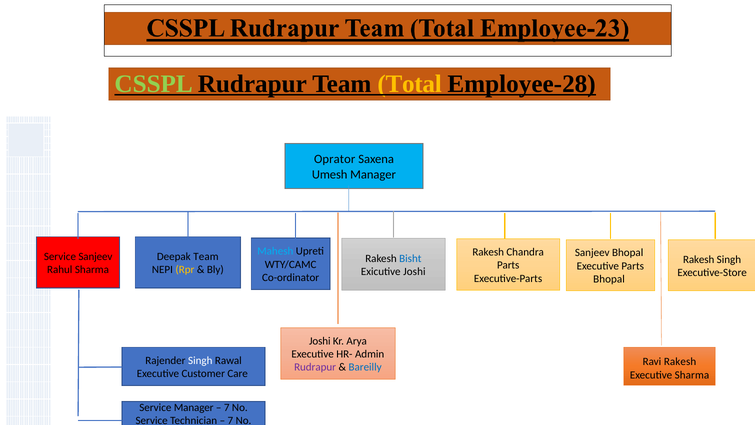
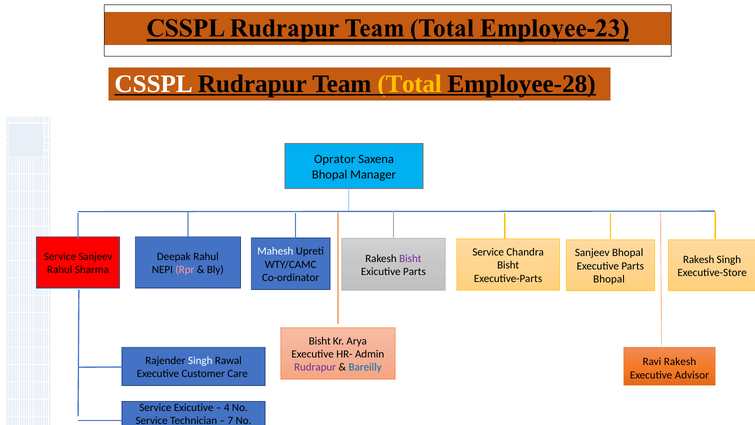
CSSPL colour: light green -> white
Umesh at (330, 174): Umesh -> Bhopal
Mahesh colour: light blue -> white
Rakesh at (488, 252): Rakesh -> Service
Deepak Team: Team -> Rahul
Bisht at (410, 258) colour: blue -> purple
Parts at (508, 265): Parts -> Bisht
Rpr colour: yellow -> pink
Exicutive Joshi: Joshi -> Parts
Joshi at (320, 341): Joshi -> Bisht
Executive Sharma: Sharma -> Advisor
Service Manager: Manager -> Exicutive
7 at (227, 407): 7 -> 4
